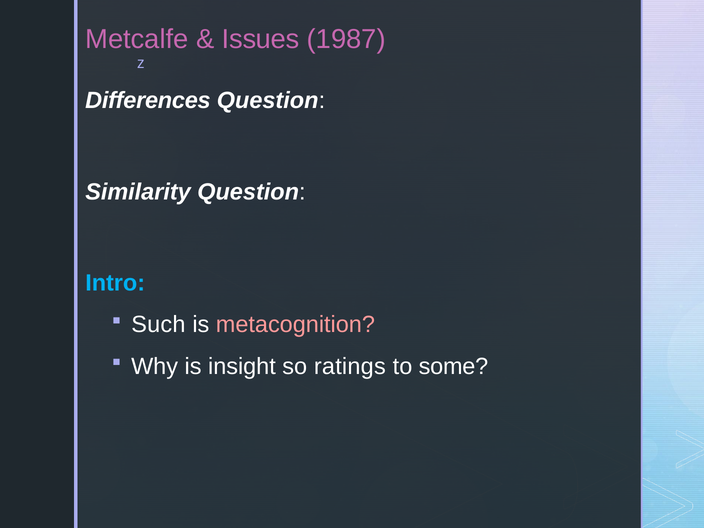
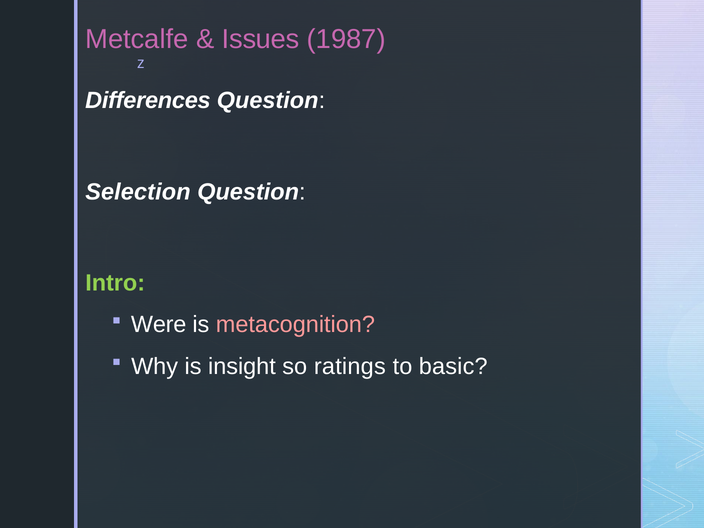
Similarity: Similarity -> Selection
Intro colour: light blue -> light green
Such: Such -> Were
some: some -> basic
